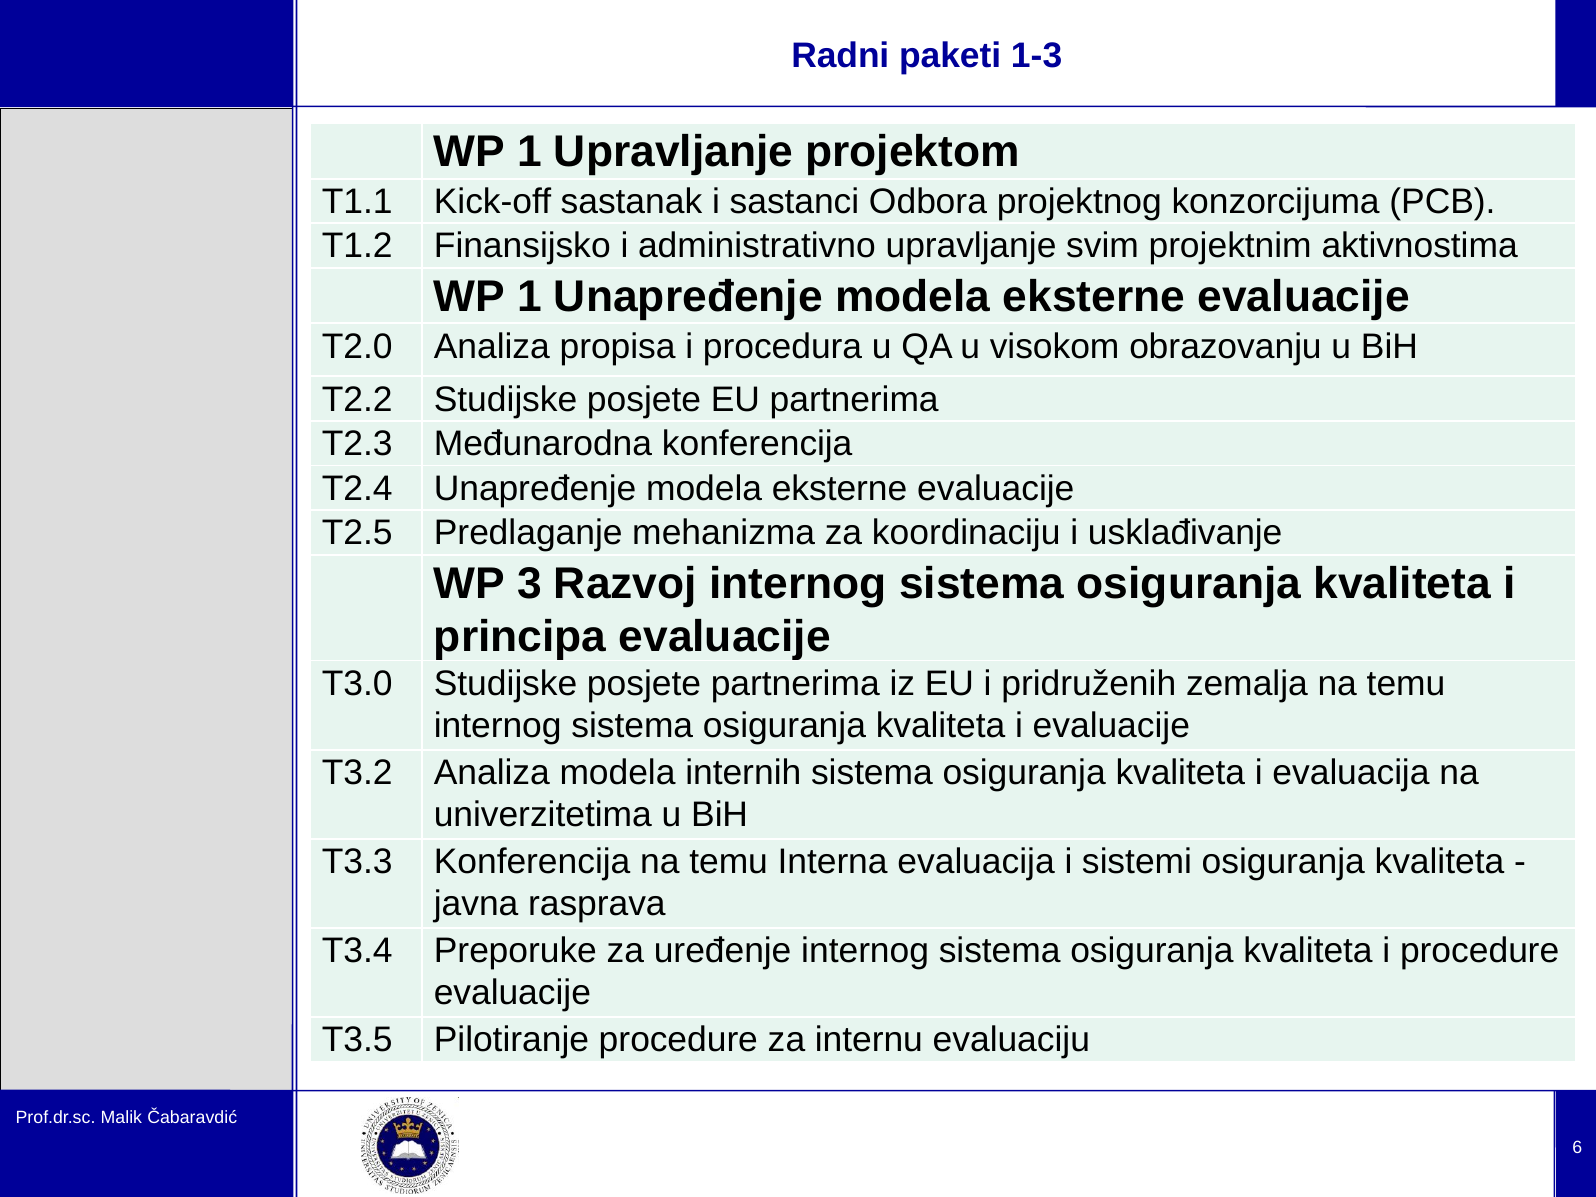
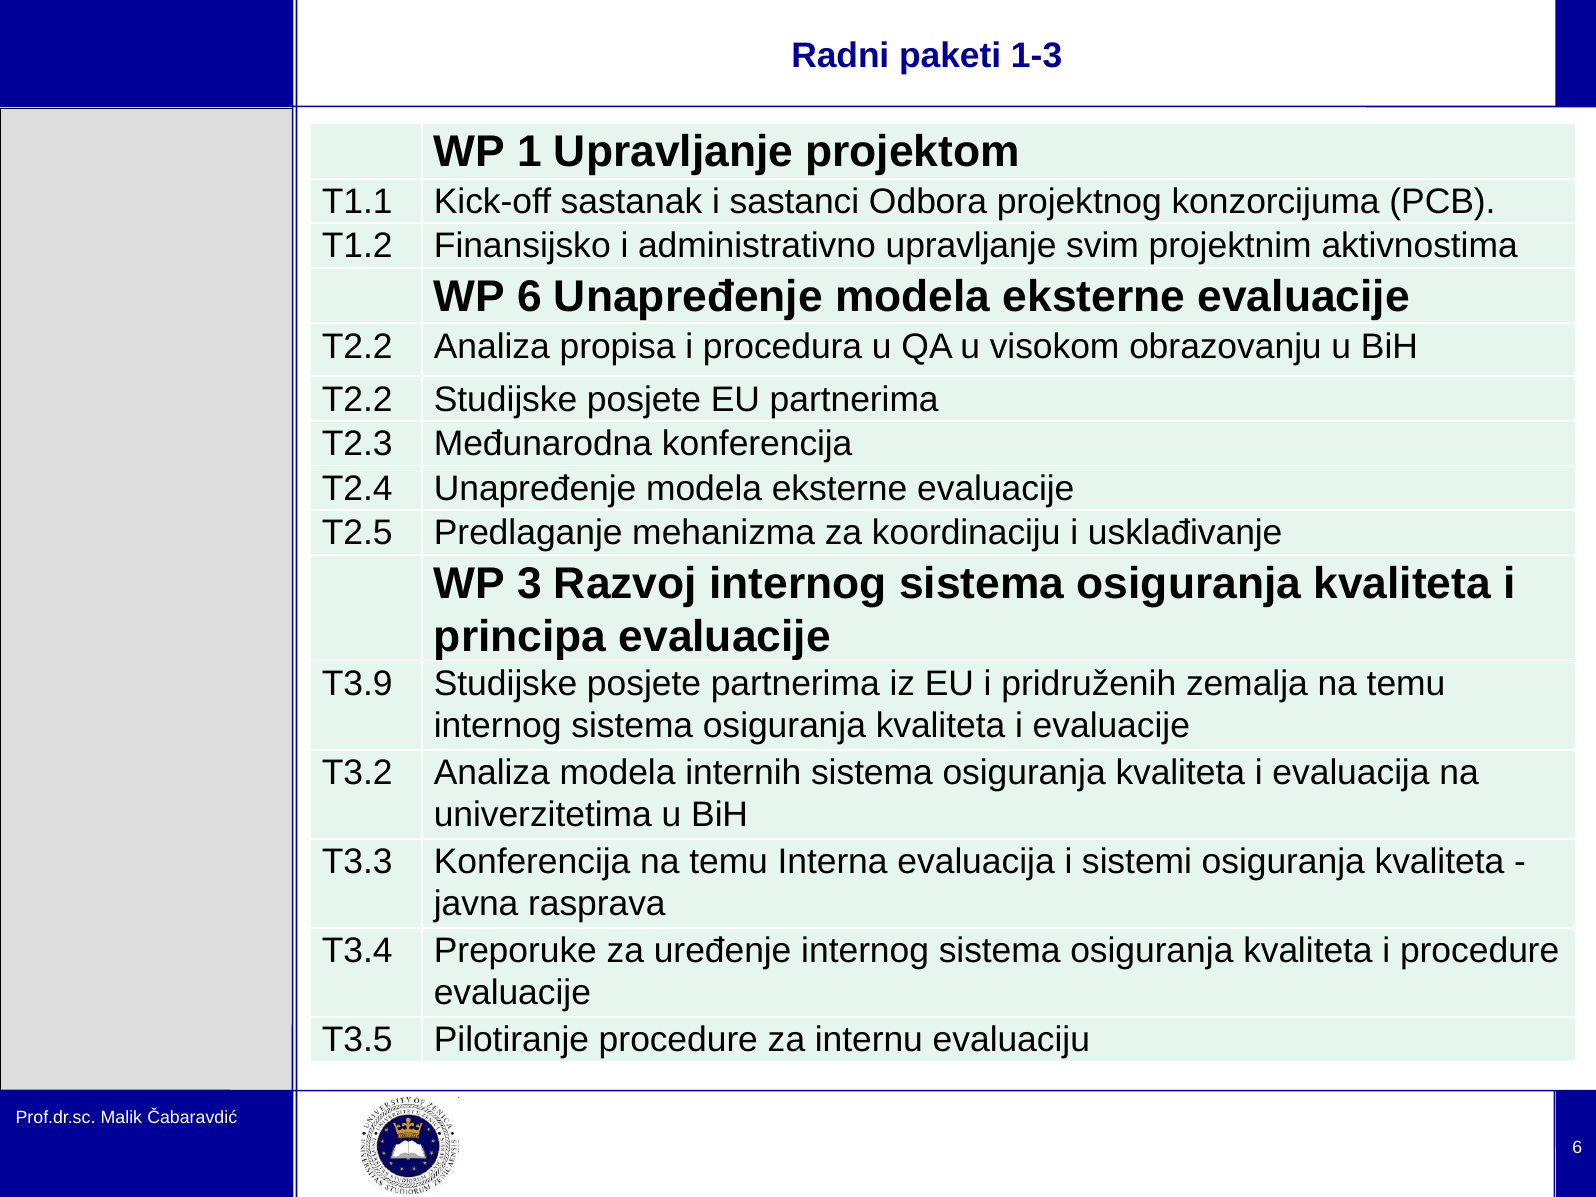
1 at (529, 297): 1 -> 6
T2.0 at (357, 346): T2.0 -> T2.2
T3.0: T3.0 -> T3.9
